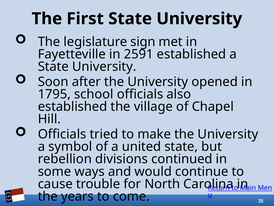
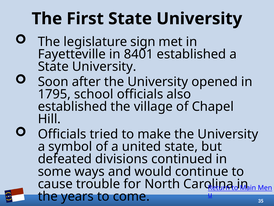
2591: 2591 -> 8401
rebellion: rebellion -> defeated
